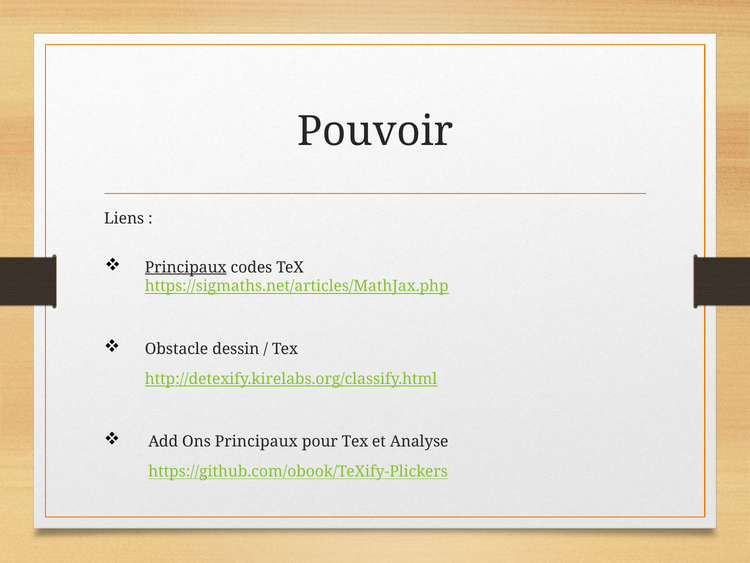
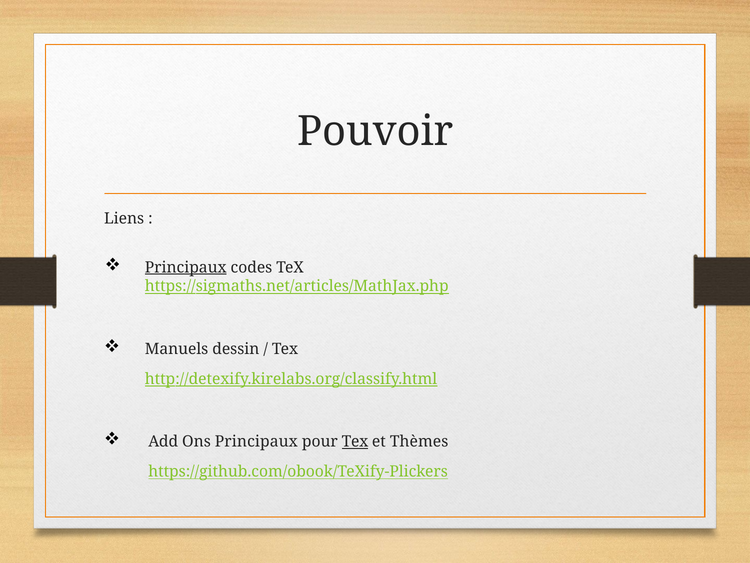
Obstacle: Obstacle -> Manuels
Tex at (355, 441) underline: none -> present
Analyse: Analyse -> Thèmes
